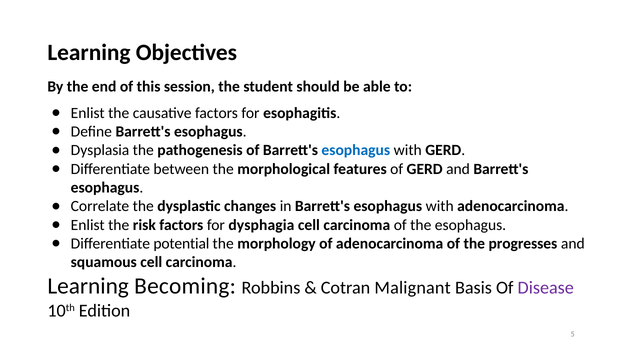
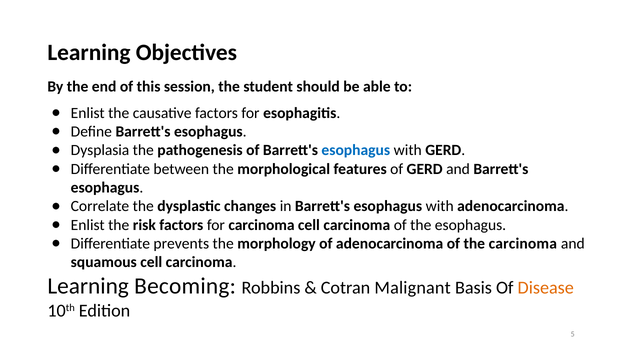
for dysphagia: dysphagia -> carcinoma
potential: potential -> prevents
the progresses: progresses -> carcinoma
Disease colour: purple -> orange
